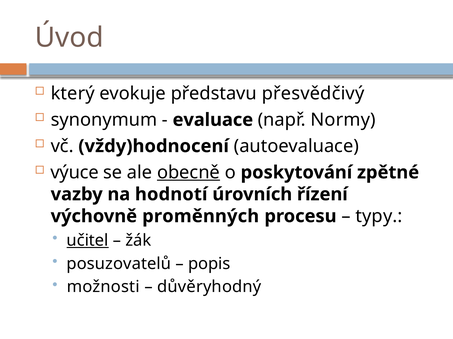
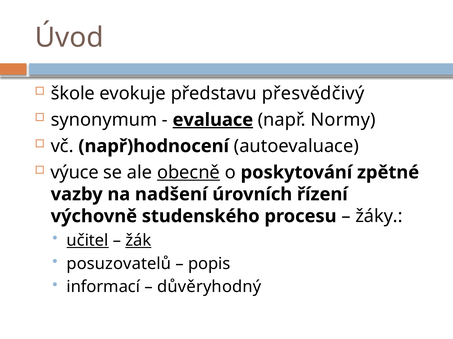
který: který -> škole
evaluace underline: none -> present
vždy)hodnocení: vždy)hodnocení -> např)hodnocení
hodnotí: hodnotí -> nadšení
proměnných: proměnných -> studenského
typy: typy -> žáky
žák underline: none -> present
možnosti: možnosti -> informací
